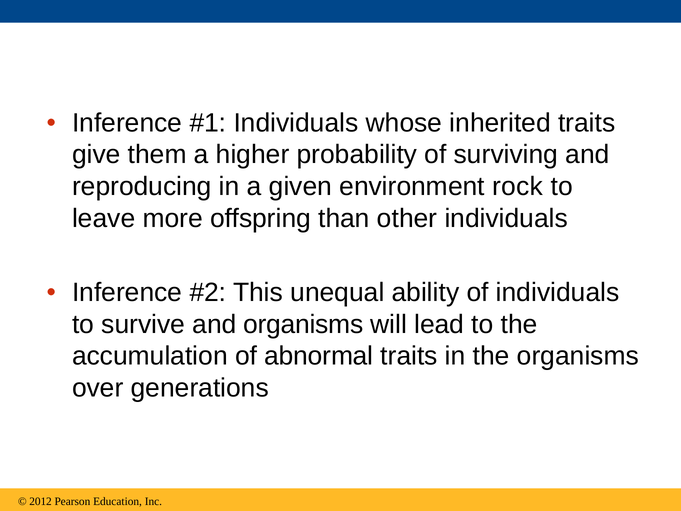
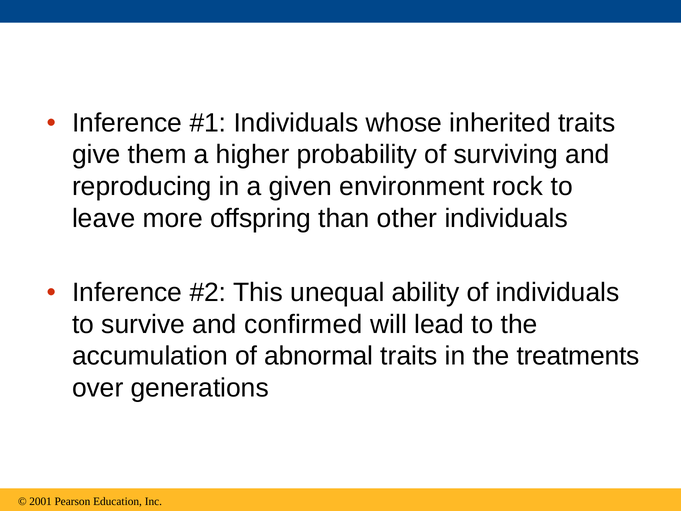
and organisms: organisms -> confirmed
the organisms: organisms -> treatments
2012: 2012 -> 2001
